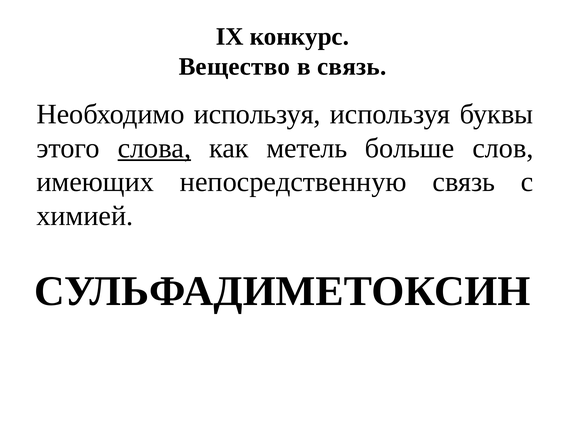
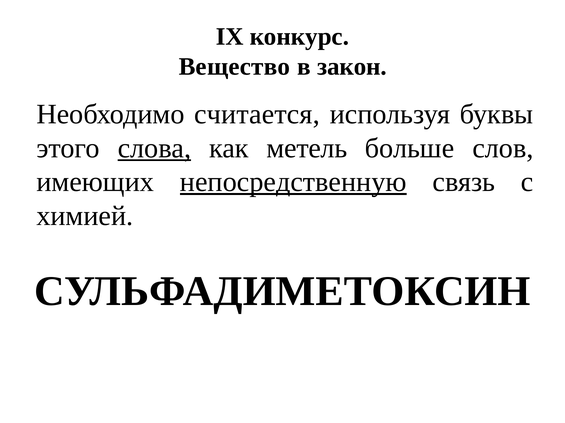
в связь: связь -> закон
Необходимо используя: используя -> считается
непосредственную underline: none -> present
